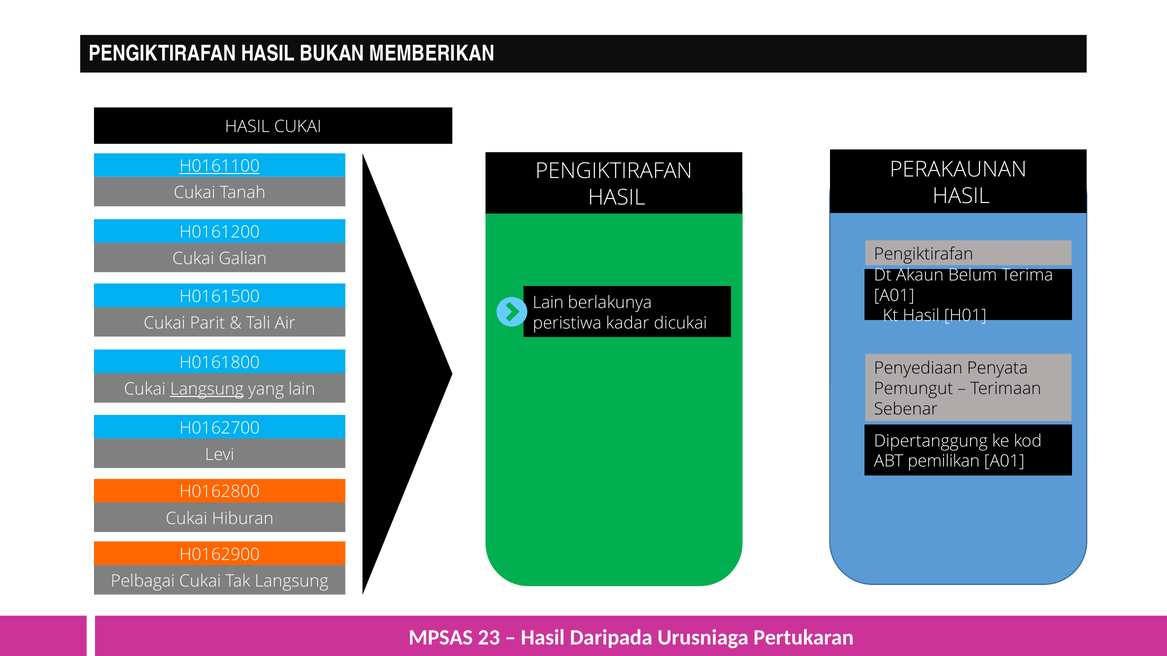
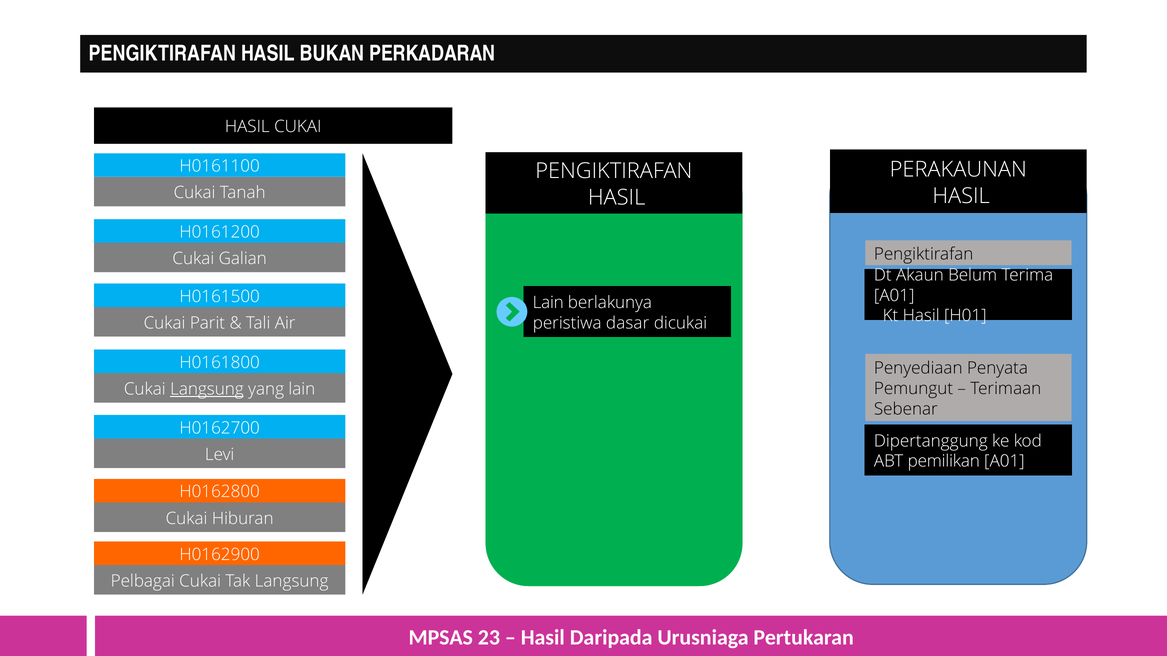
MEMBERIKAN: MEMBERIKAN -> PERKADARAN
H0161100 underline: present -> none
kadar: kadar -> dasar
